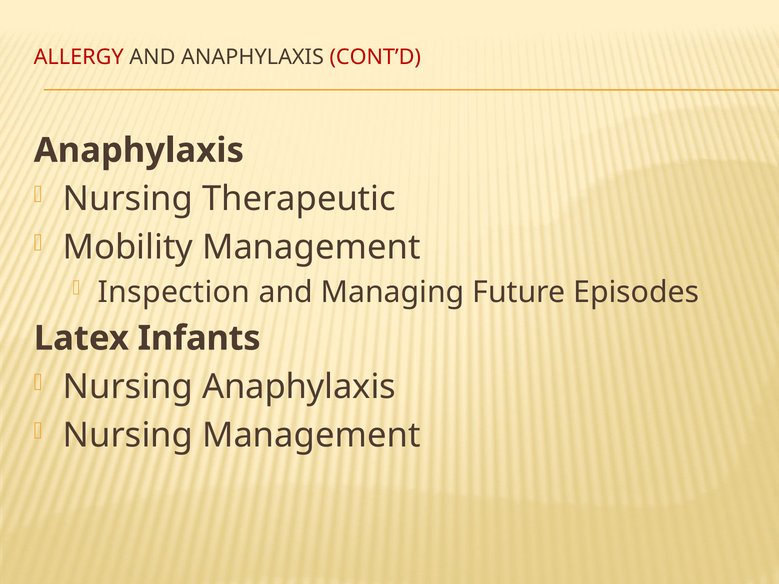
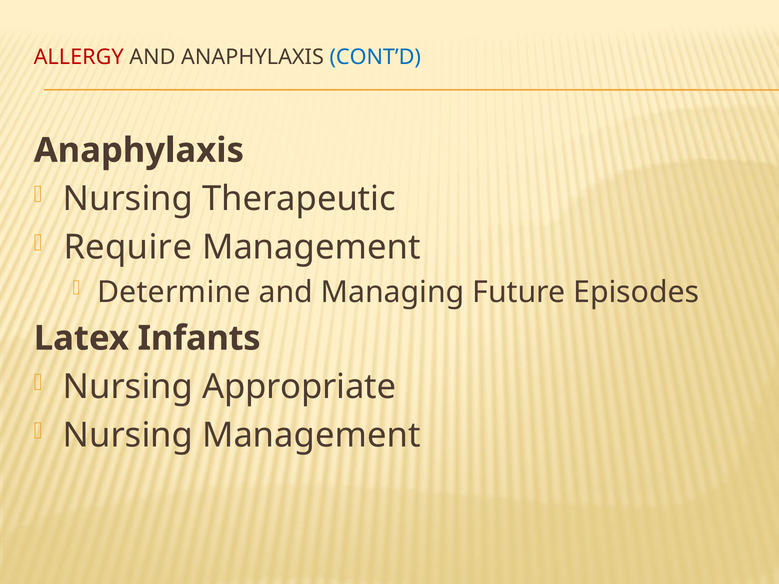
CONT’D colour: red -> blue
Mobility: Mobility -> Require
Inspection: Inspection -> Determine
Nursing Anaphylaxis: Anaphylaxis -> Appropriate
